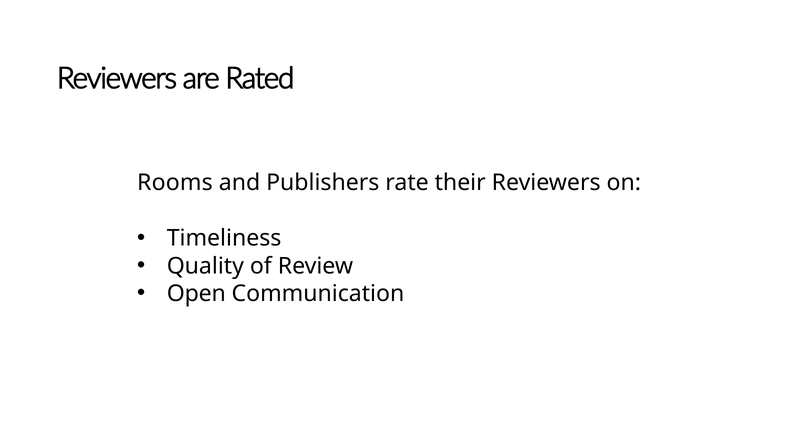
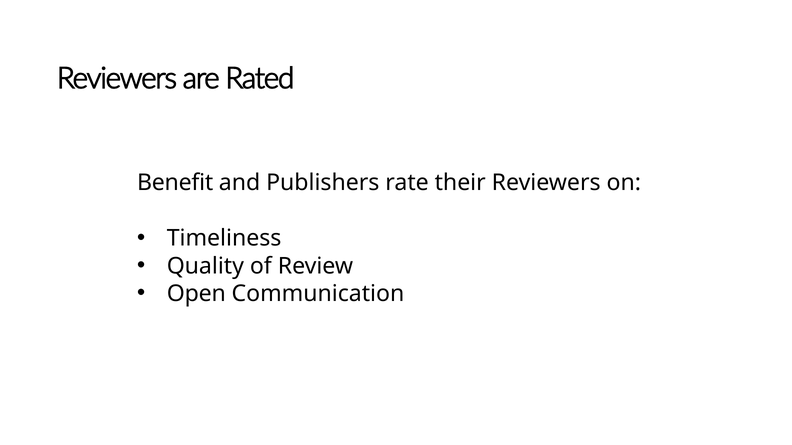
Rooms: Rooms -> Benefit
